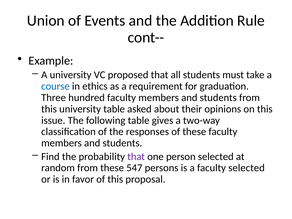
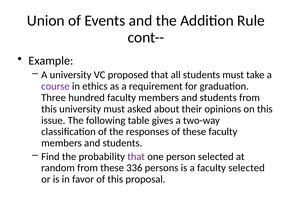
course colour: blue -> purple
university table: table -> must
547: 547 -> 336
